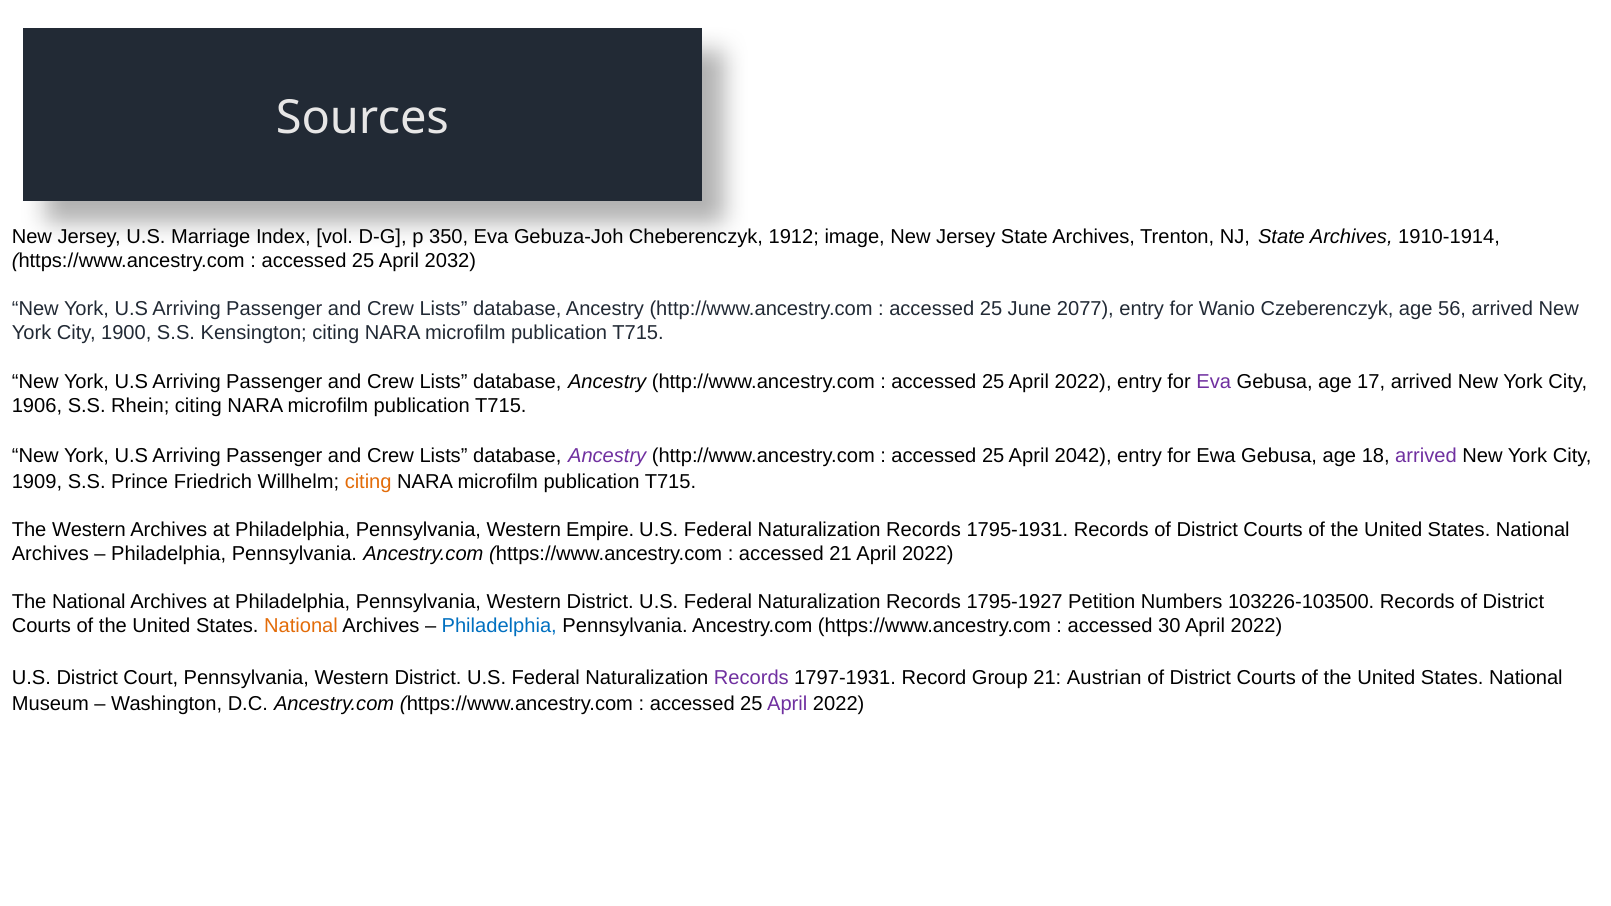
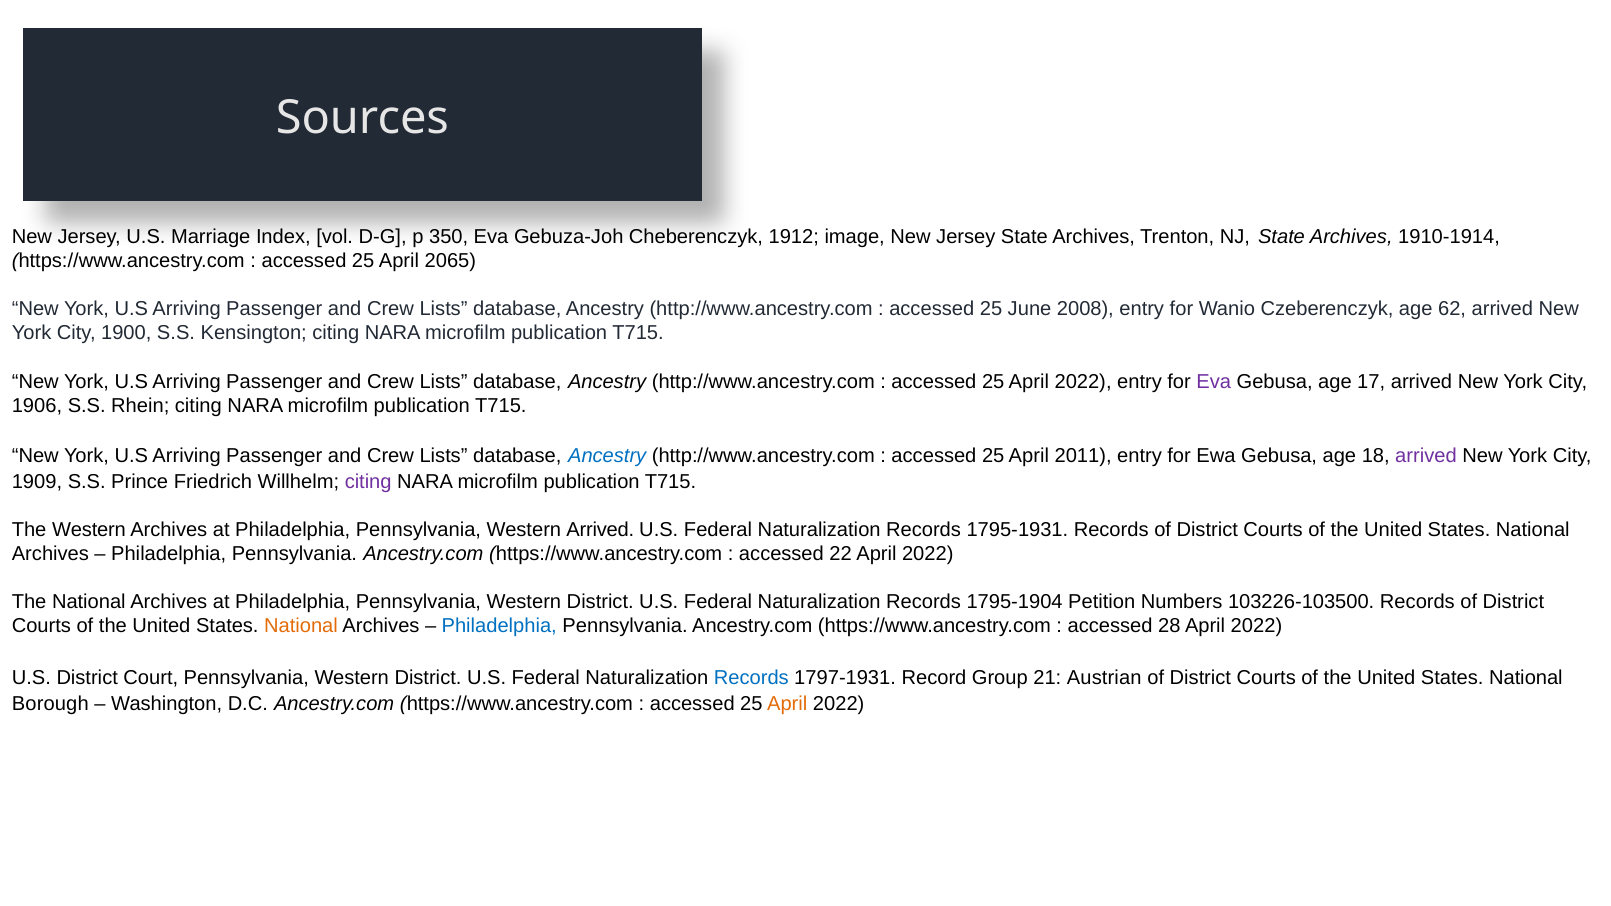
2032: 2032 -> 2065
2077: 2077 -> 2008
56: 56 -> 62
Ancestry at (607, 456) colour: purple -> blue
2042: 2042 -> 2011
citing at (368, 481) colour: orange -> purple
Western Empire: Empire -> Arrived
accessed 21: 21 -> 22
1795-1927: 1795-1927 -> 1795-1904
30: 30 -> 28
Records at (751, 678) colour: purple -> blue
Museum: Museum -> Borough
April at (787, 704) colour: purple -> orange
